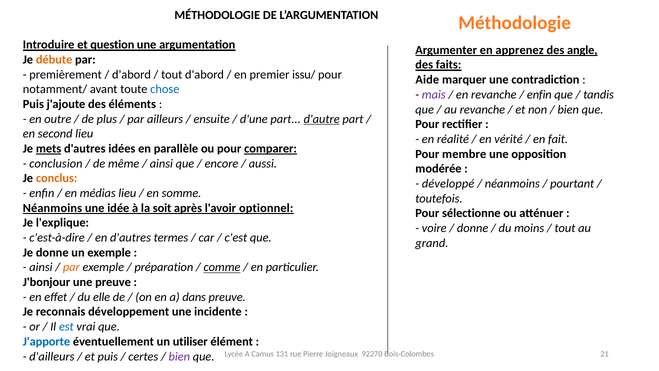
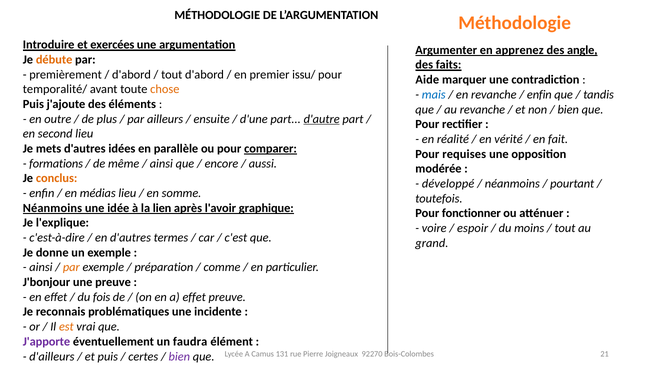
question: question -> exercées
notamment/: notamment/ -> temporalité/
chose colour: blue -> orange
mais colour: purple -> blue
mets underline: present -> none
membre: membre -> requises
conclusion: conclusion -> formations
soit: soit -> lien
optionnel: optionnel -> graphique
sélectionne: sélectionne -> fonctionner
donne at (473, 228): donne -> espoir
comme underline: present -> none
elle: elle -> fois
a dans: dans -> effet
développement: développement -> problématiques
est colour: blue -> orange
J'apporte colour: blue -> purple
utiliser: utiliser -> faudra
